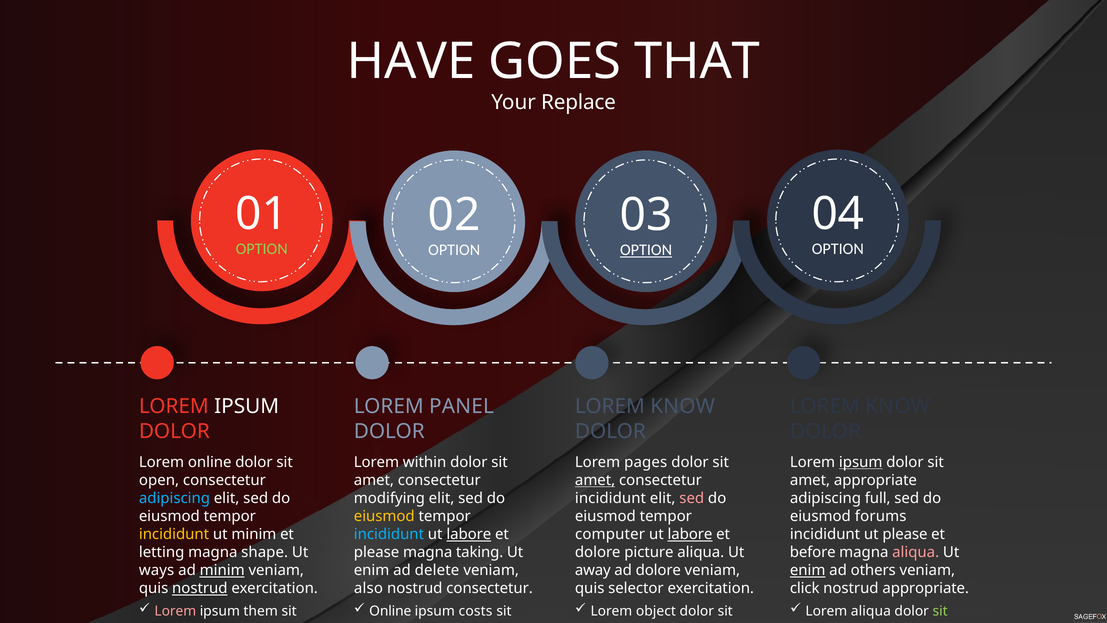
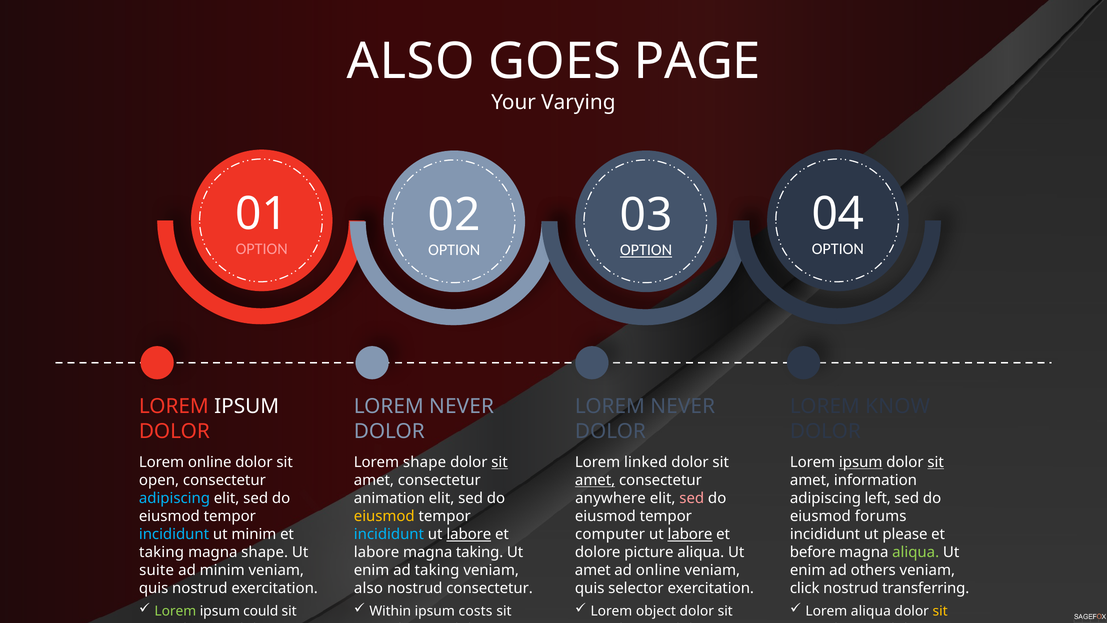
HAVE at (411, 61): HAVE -> ALSO
THAT: THAT -> PAGE
Replace: Replace -> Varying
OPTION at (262, 249) colour: light green -> pink
PANEL at (462, 406): PANEL -> NEVER
KNOW at (683, 406): KNOW -> NEVER
Lorem within: within -> shape
sit at (500, 462) underline: none -> present
pages: pages -> linked
sit at (936, 462) underline: none -> present
amet appropriate: appropriate -> information
modifying: modifying -> animation
incididunt at (610, 498): incididunt -> anywhere
full: full -> left
incididunt at (174, 534) colour: yellow -> light blue
letting at (162, 552): letting -> taking
please at (377, 552): please -> labore
aliqua at (916, 552) colour: pink -> light green
ways: ways -> suite
minim at (222, 570) underline: present -> none
ad delete: delete -> taking
away at (593, 570): away -> amet
ad dolore: dolore -> online
enim at (808, 570) underline: present -> none
nostrud at (200, 588) underline: present -> none
nostrud appropriate: appropriate -> transferring
Lorem at (175, 611) colour: pink -> light green
them: them -> could
Online at (390, 611): Online -> Within
sit at (940, 611) colour: light green -> yellow
